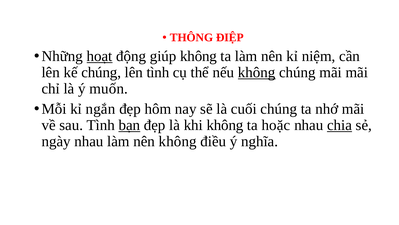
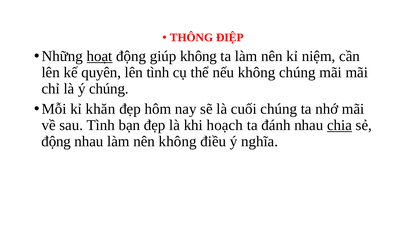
kế chúng: chúng -> quyên
không at (257, 72) underline: present -> none
ý muốn: muốn -> chúng
ngắn: ngắn -> khăn
bạn underline: present -> none
khi không: không -> hoạch
hoặc: hoặc -> đánh
ngày at (56, 141): ngày -> động
